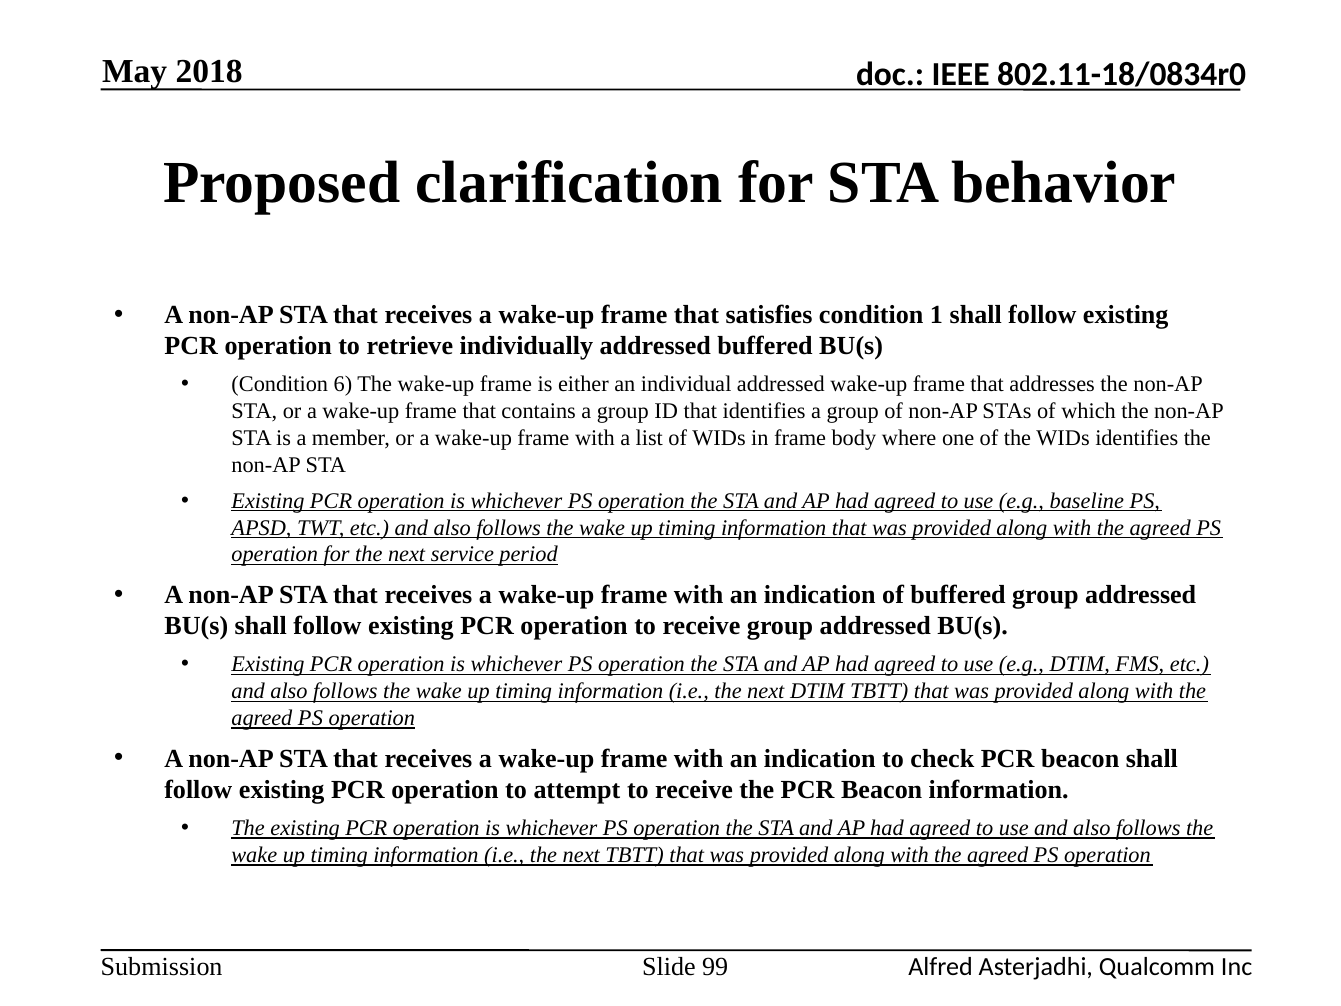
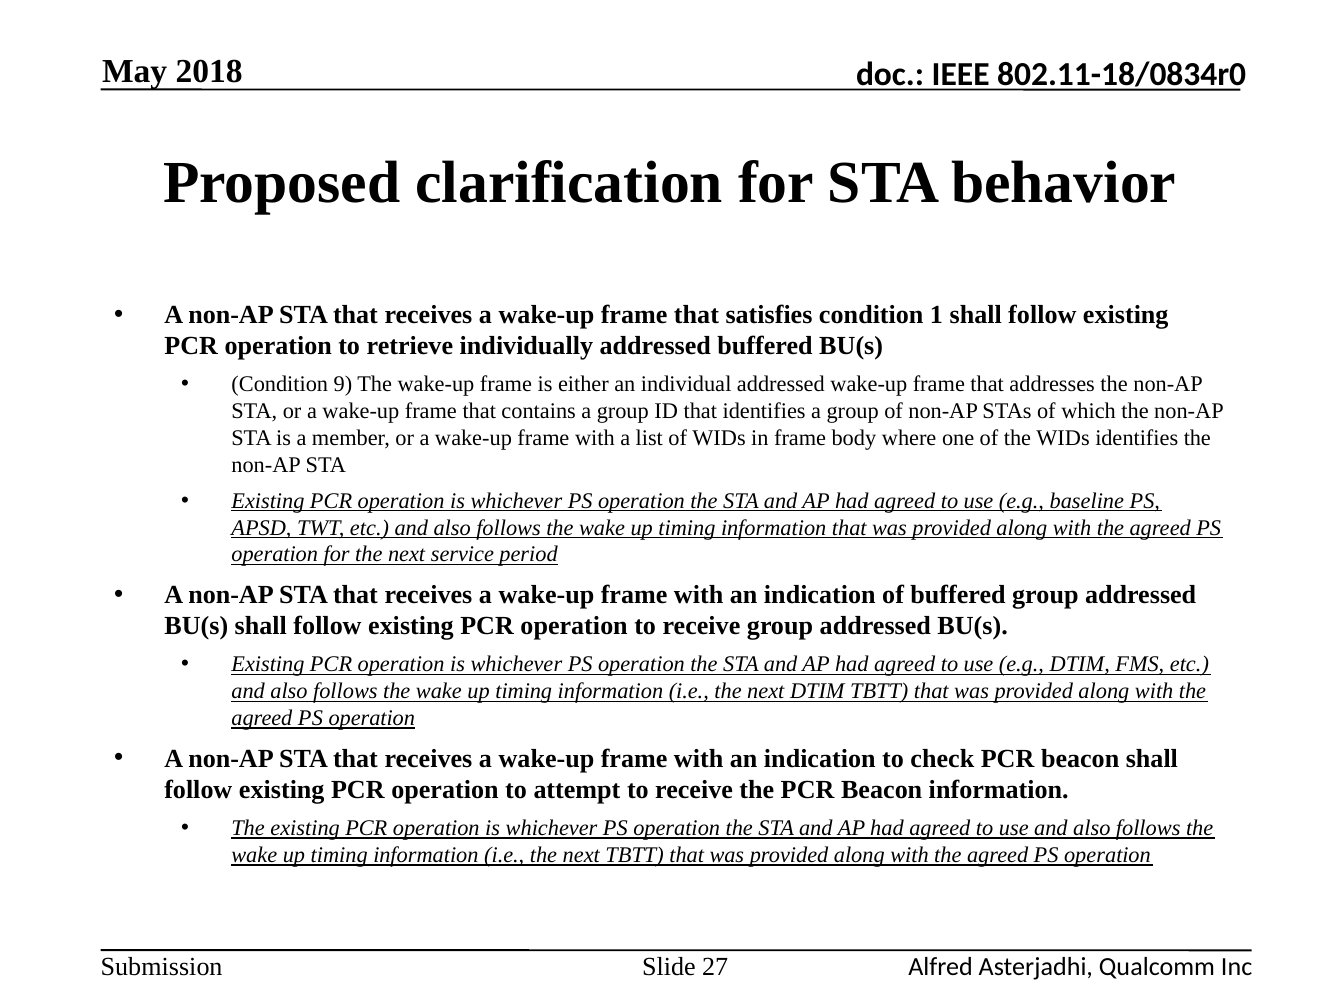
6: 6 -> 9
99: 99 -> 27
